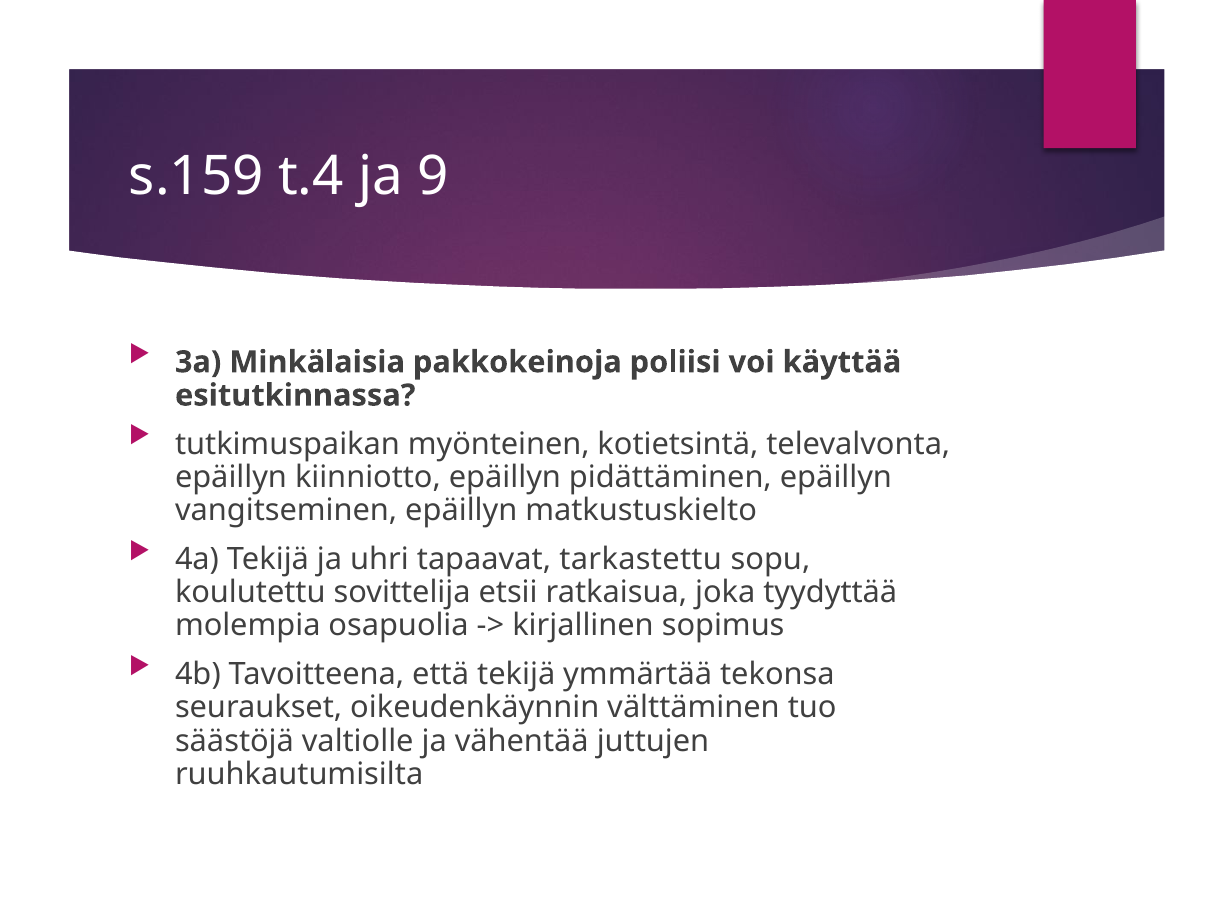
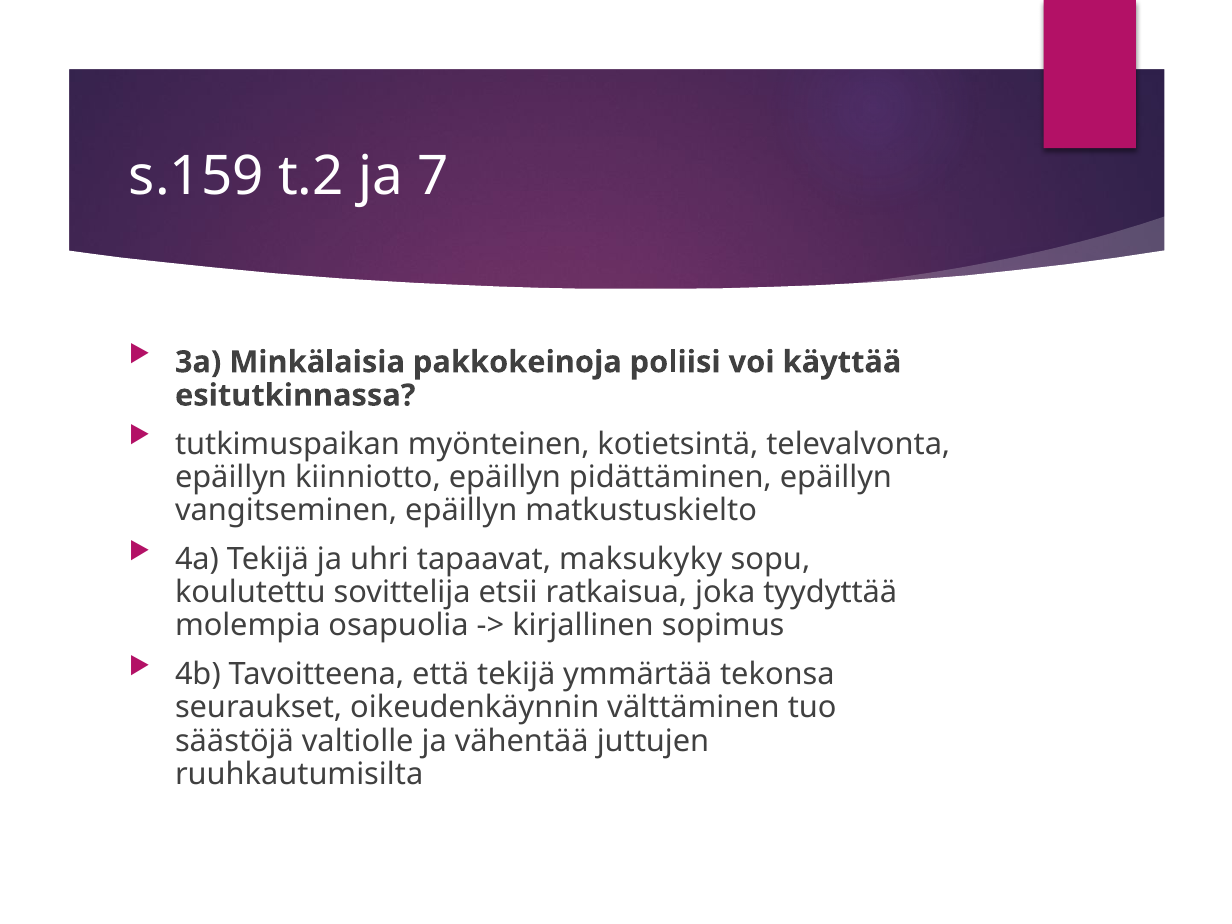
t.4: t.4 -> t.2
9: 9 -> 7
tarkastettu: tarkastettu -> maksukyky
